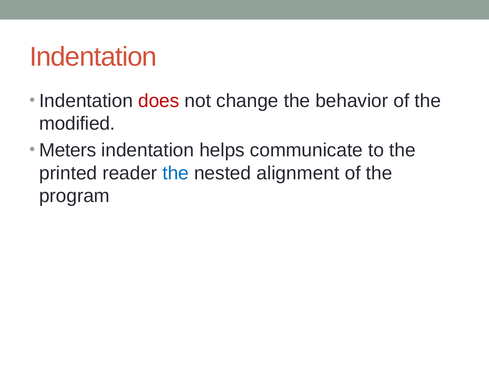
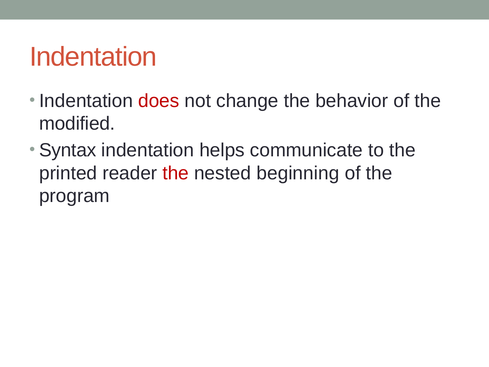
Meters: Meters -> Syntax
the at (176, 173) colour: blue -> red
alignment: alignment -> beginning
